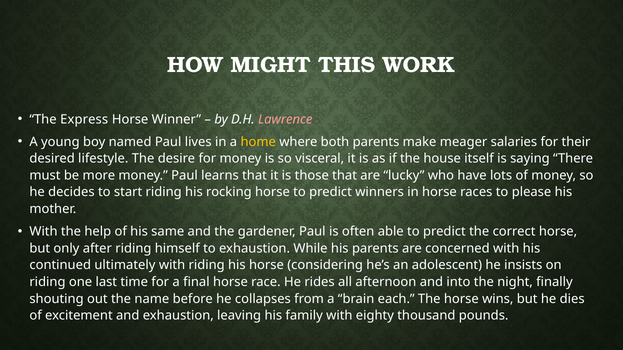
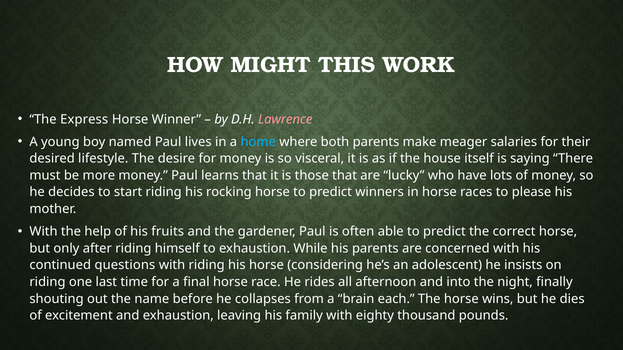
home colour: yellow -> light blue
same: same -> fruits
ultimately: ultimately -> questions
